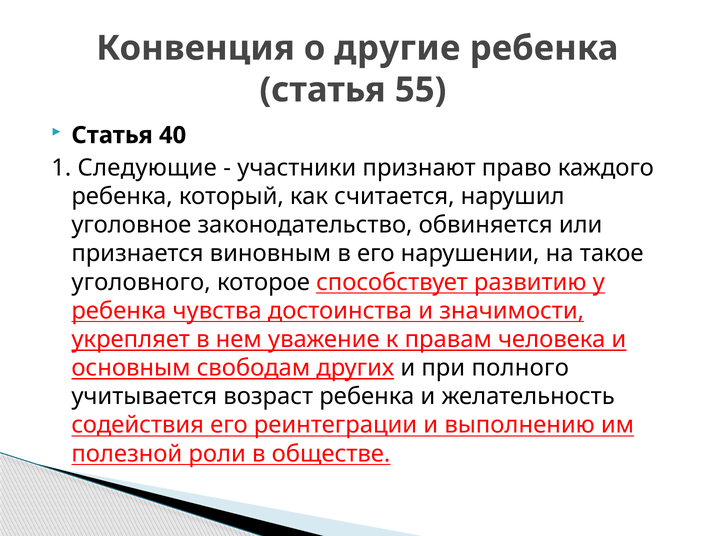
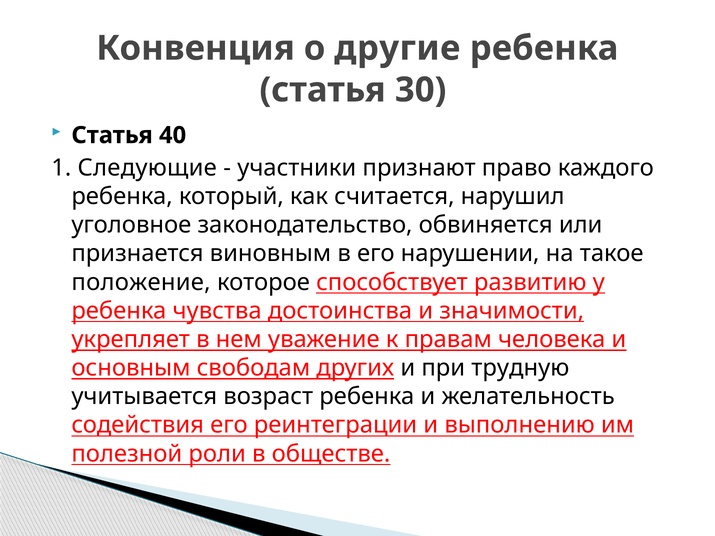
55: 55 -> 30
уголовного: уголовного -> положение
полного: полного -> трудную
